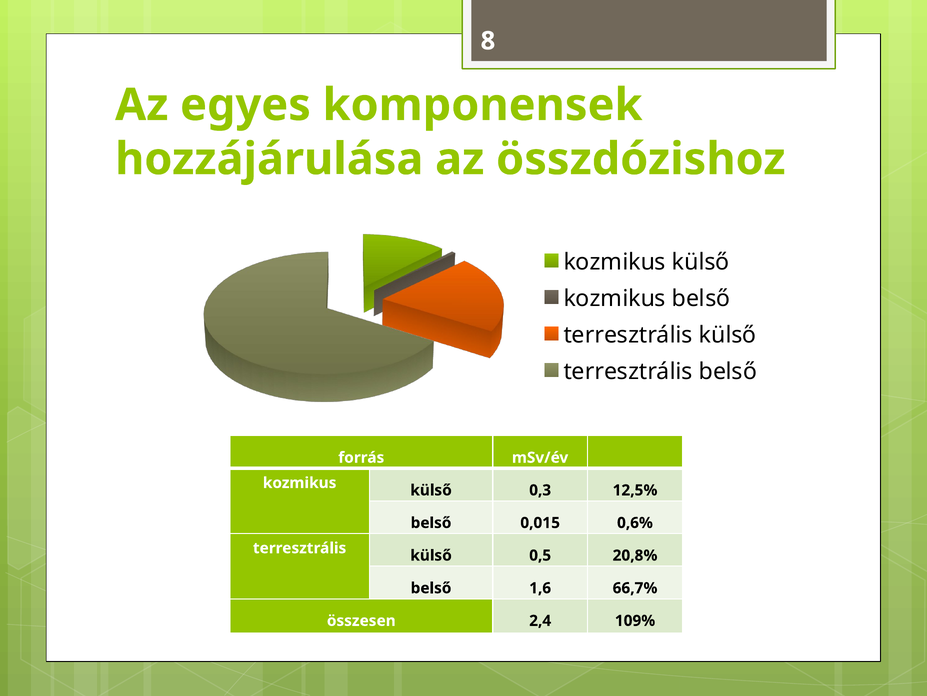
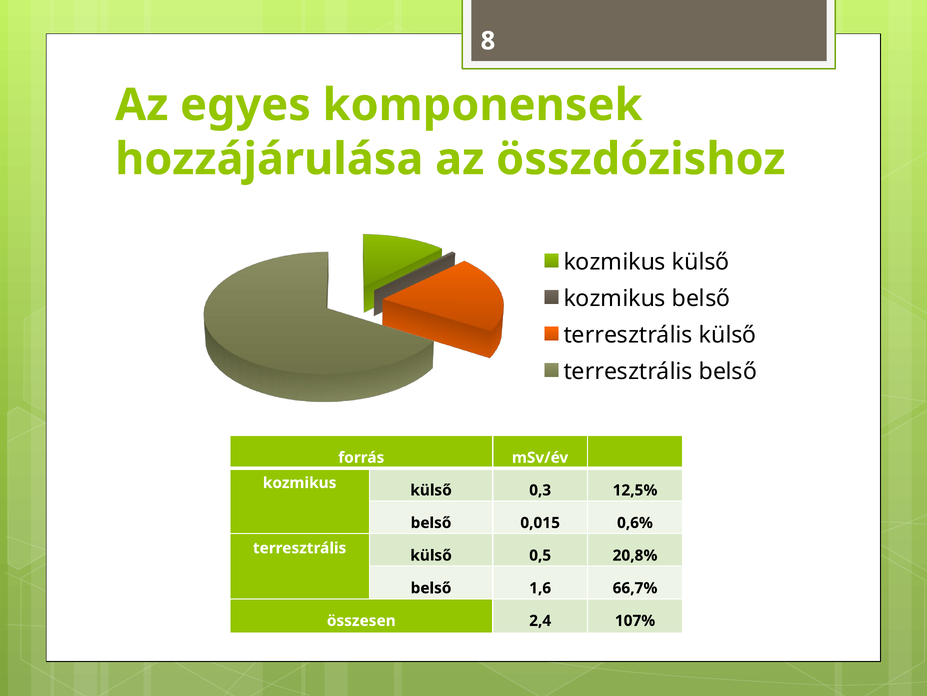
109%: 109% -> 107%
